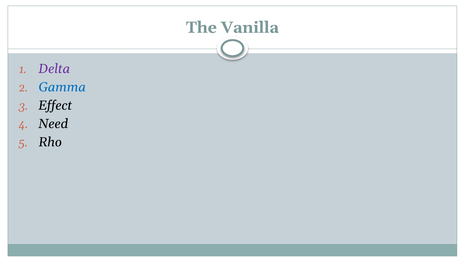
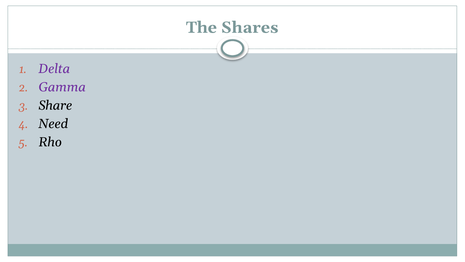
Vanilla: Vanilla -> Shares
Gamma colour: blue -> purple
Effect: Effect -> Share
